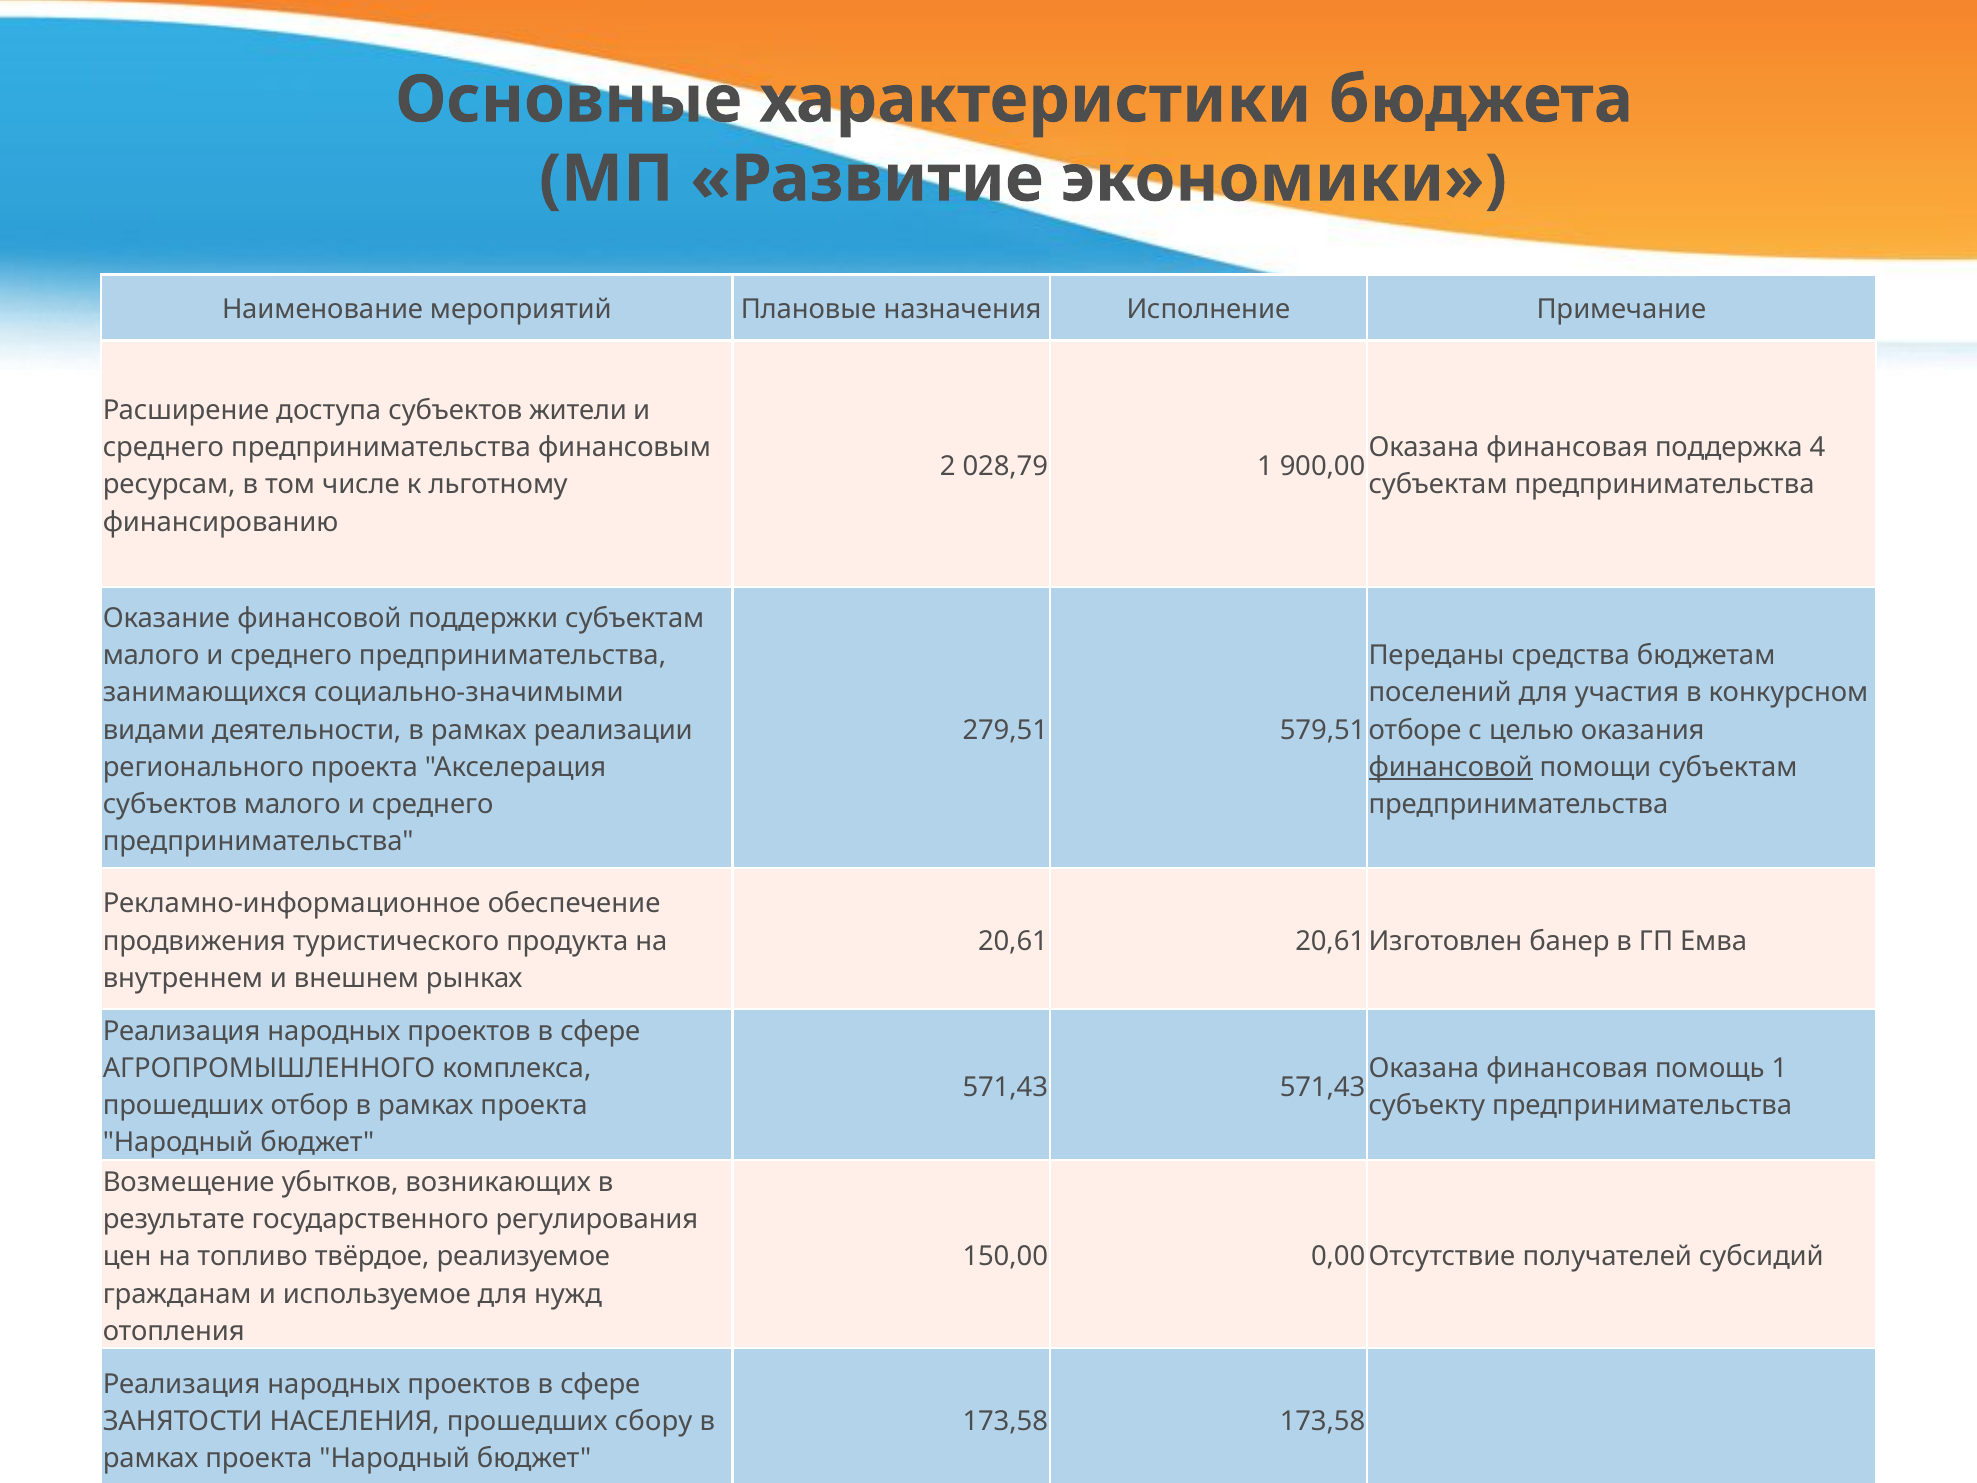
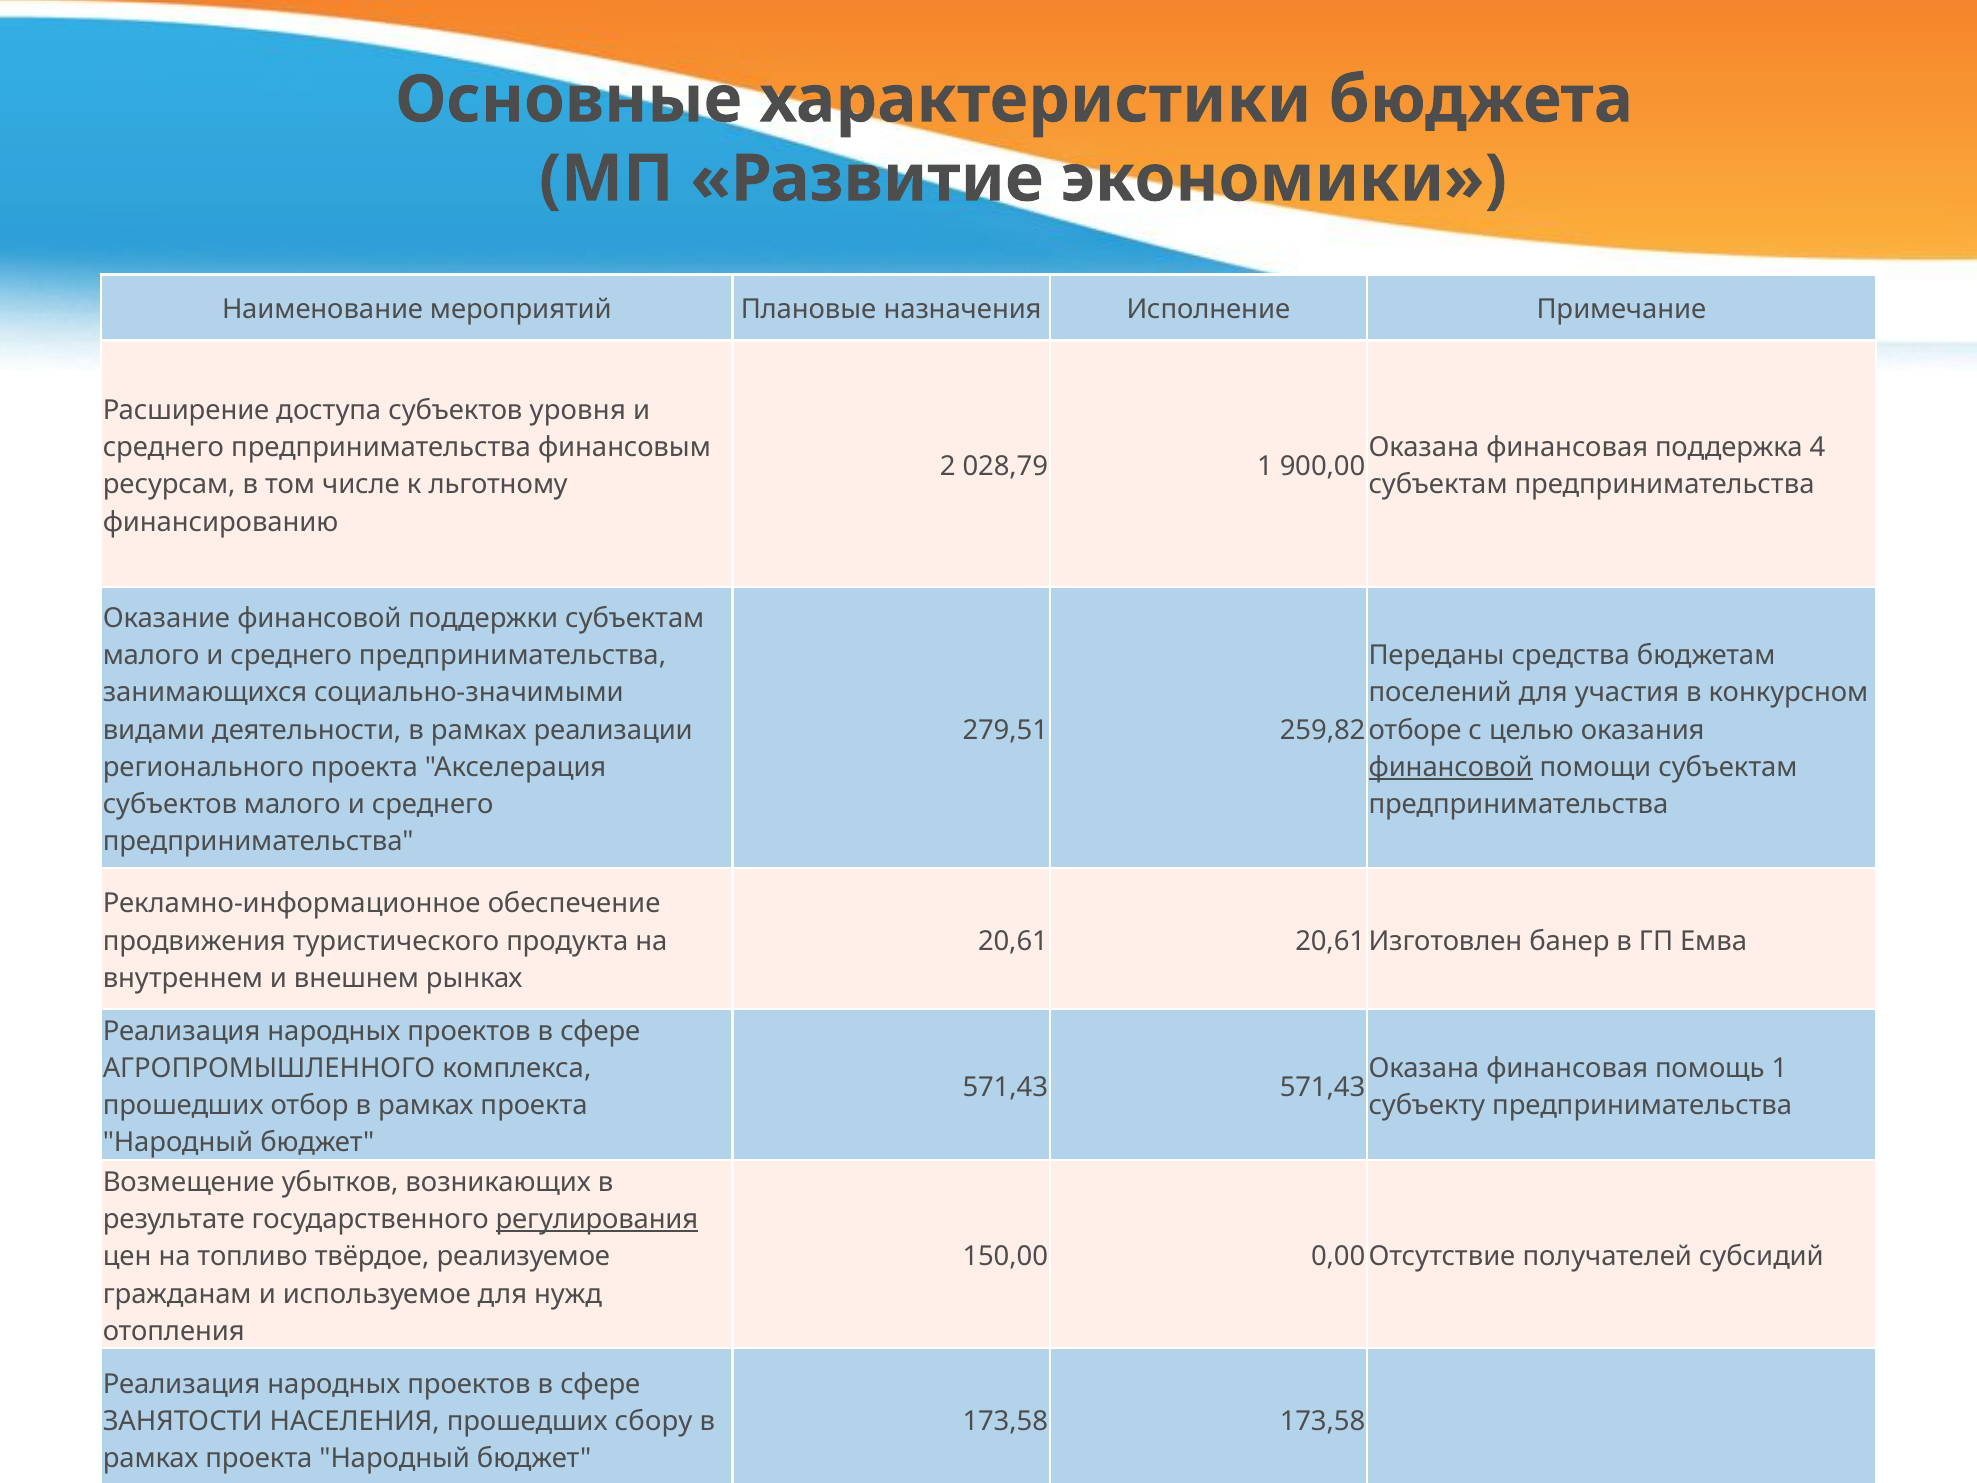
жители: жители -> уровня
579,51: 579,51 -> 259,82
регулирования underline: none -> present
